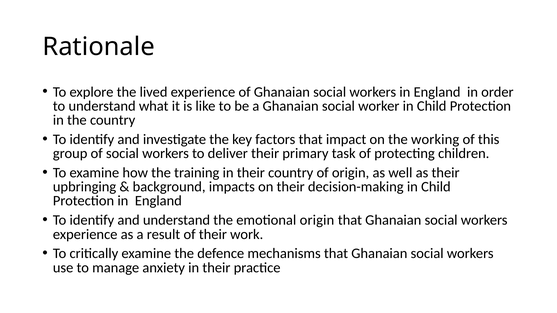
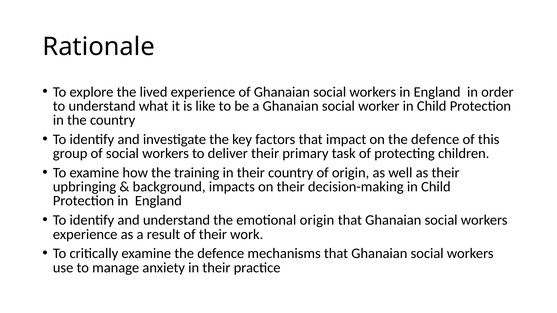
on the working: working -> defence
